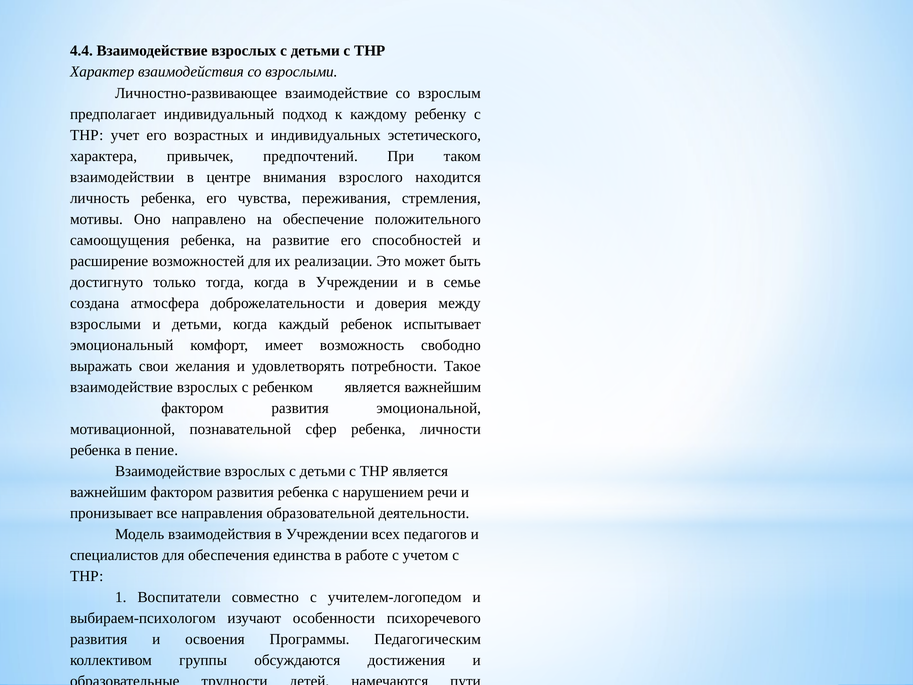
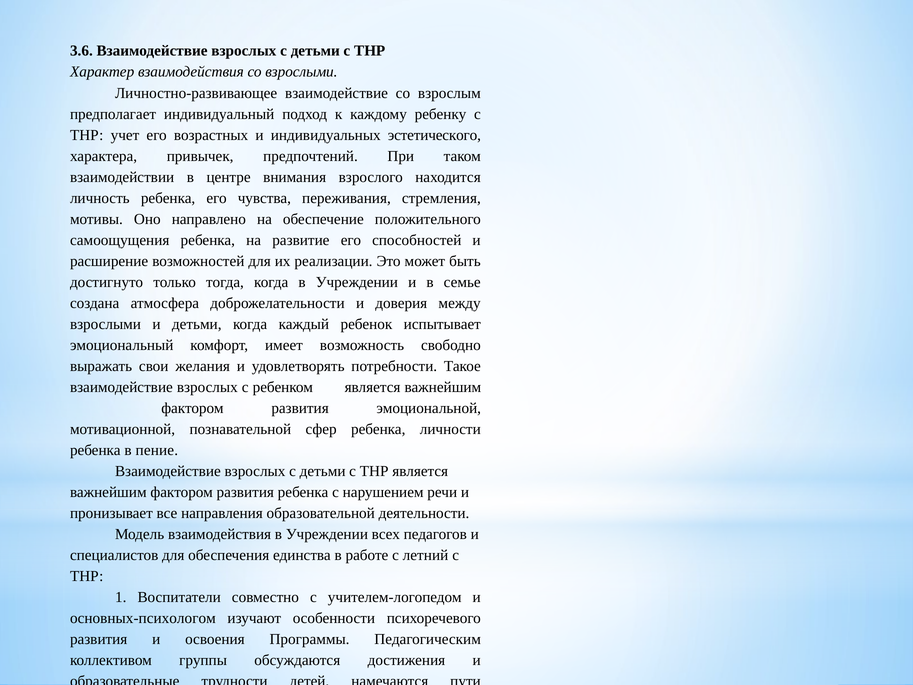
4.4: 4.4 -> 3.6
учетом: учетом -> летний
выбираем-психологом: выбираем-психологом -> основных-психологом
